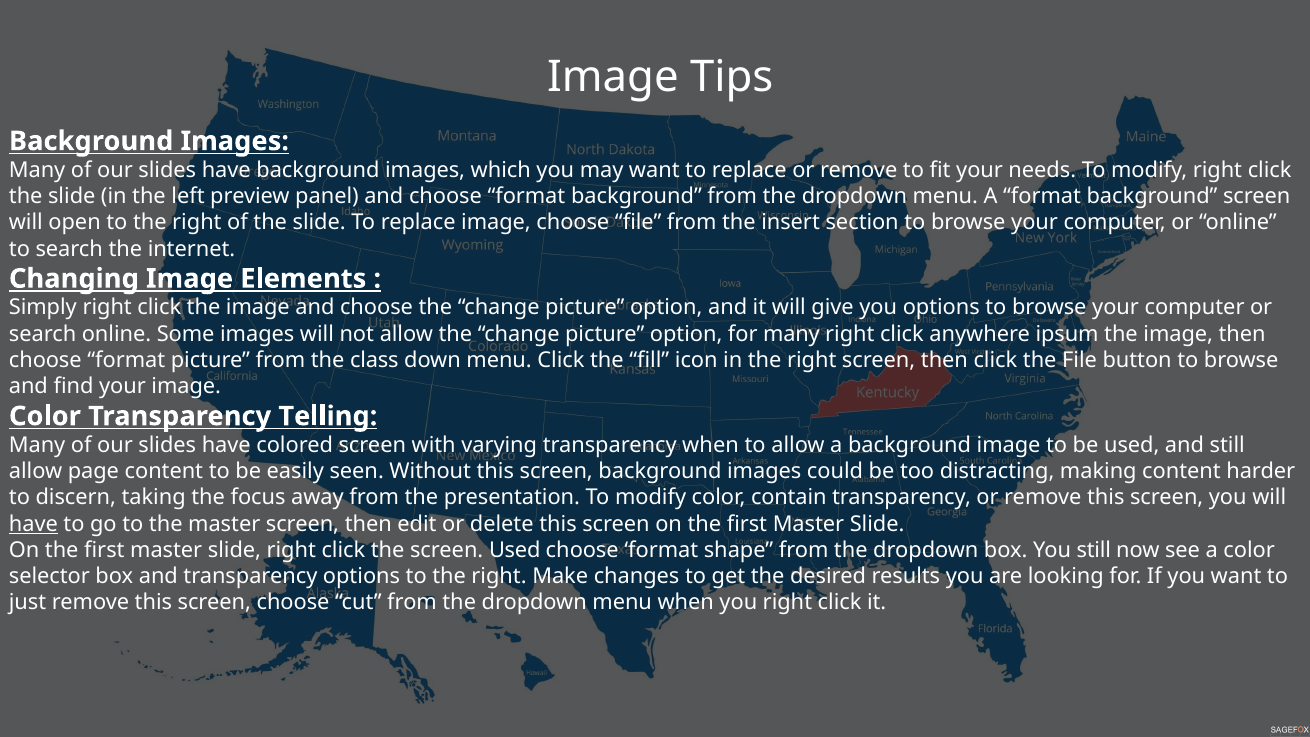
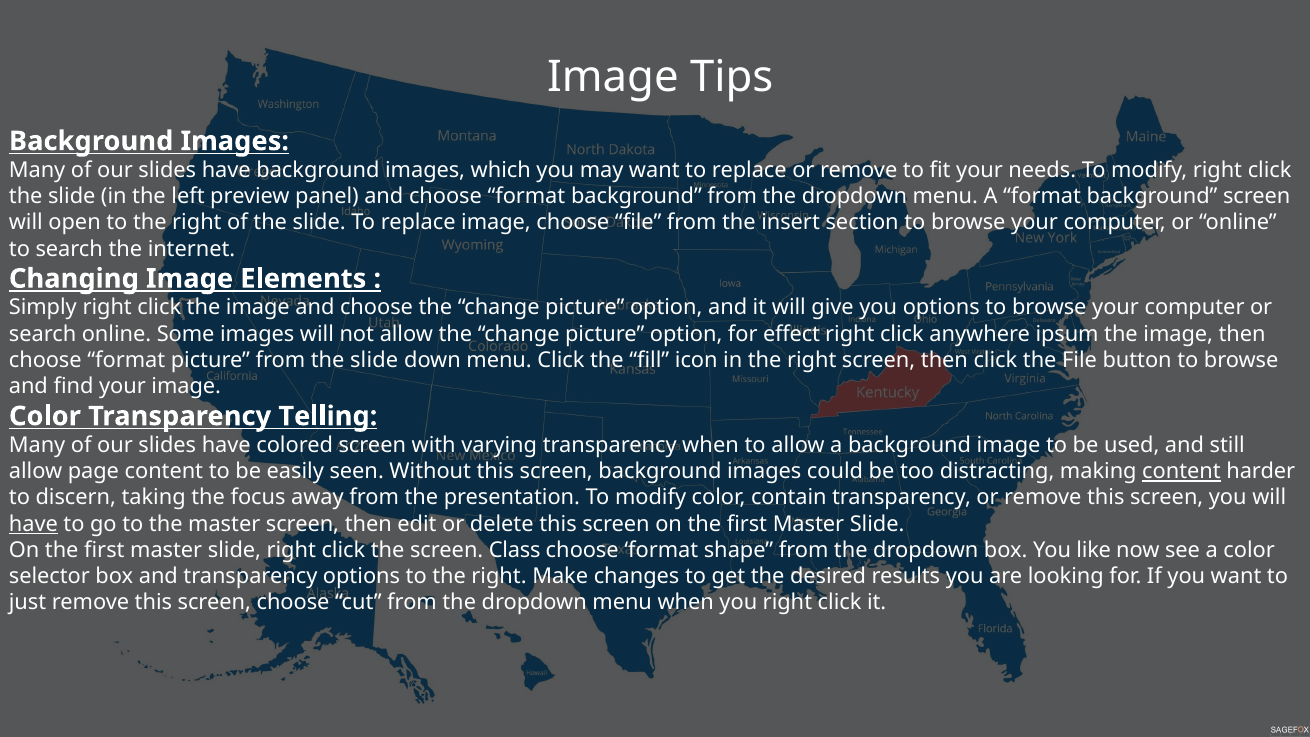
for many: many -> effect
from the class: class -> slide
content at (1182, 471) underline: none -> present
screen Used: Used -> Class
You still: still -> like
